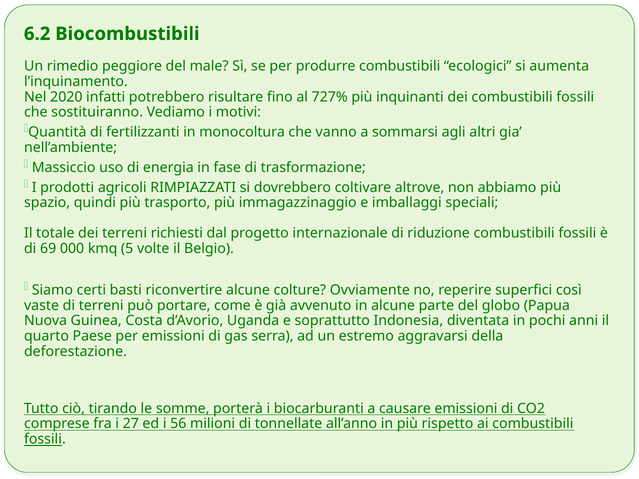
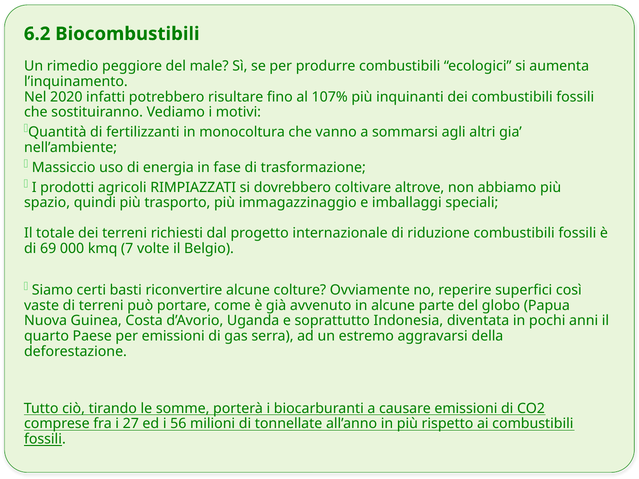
727%: 727% -> 107%
5: 5 -> 7
